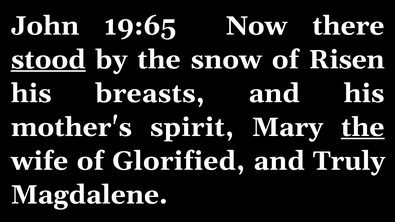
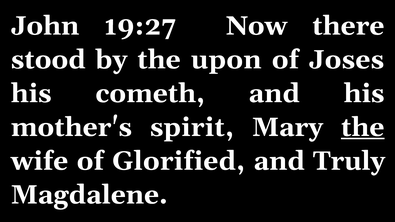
19:65: 19:65 -> 19:27
stood underline: present -> none
snow: snow -> upon
Risen: Risen -> Joses
breasts: breasts -> cometh
